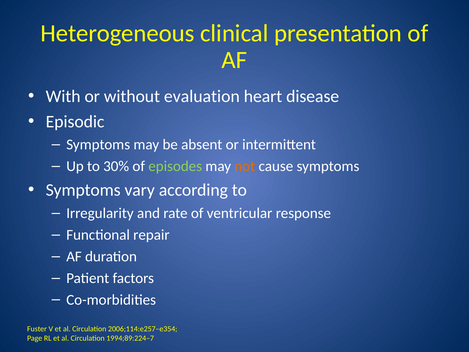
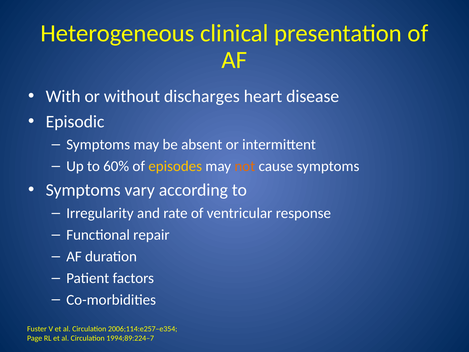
evaluation: evaluation -> discharges
30%: 30% -> 60%
episodes colour: light green -> yellow
